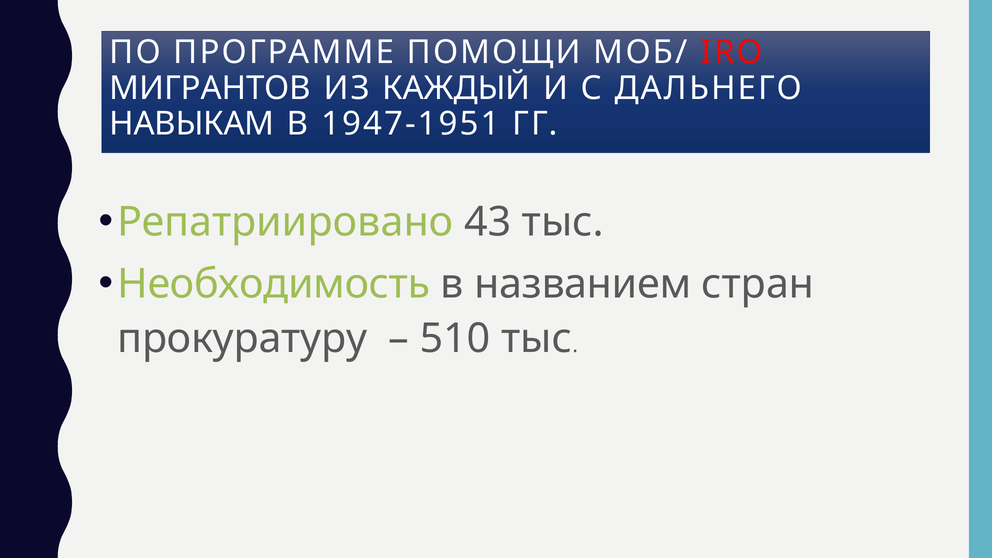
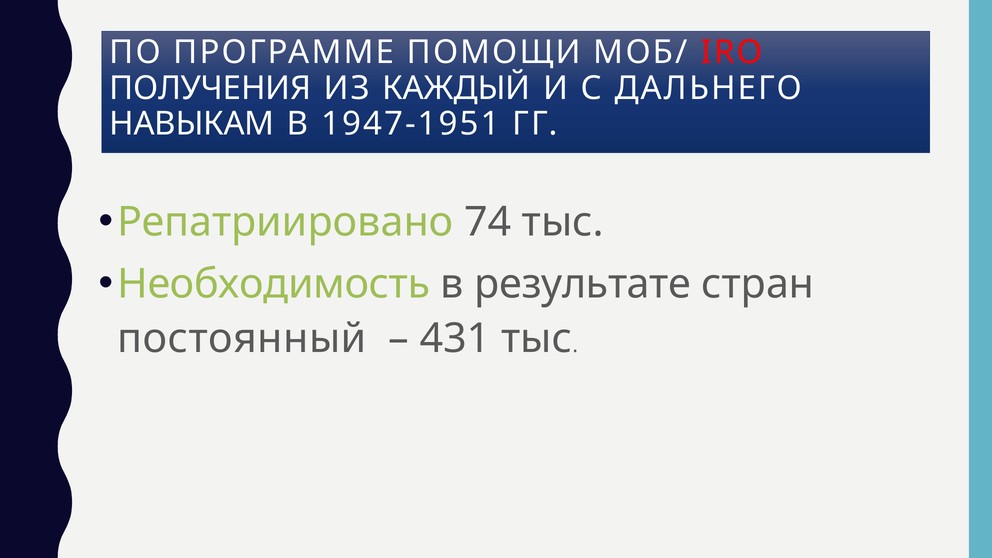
МИГРАНТОВ: МИГРАНТОВ -> ПОЛУЧЕНИЯ
43: 43 -> 74
названием: названием -> результате
прокуратуру: прокуратуру -> постоянный
510: 510 -> 431
